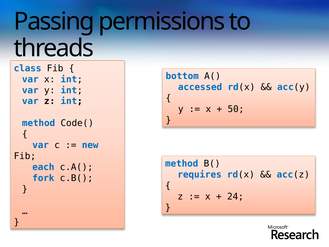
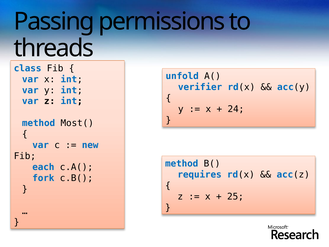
bottom: bottom -> unfold
accessed: accessed -> verifier
50: 50 -> 24
Code(: Code( -> Most(
24: 24 -> 25
